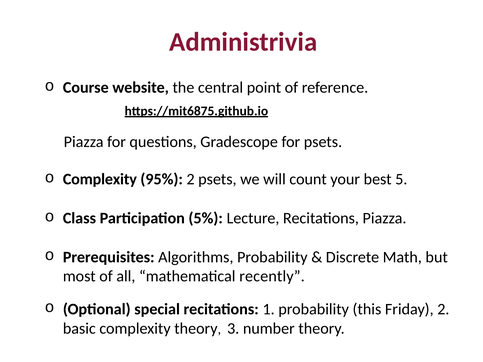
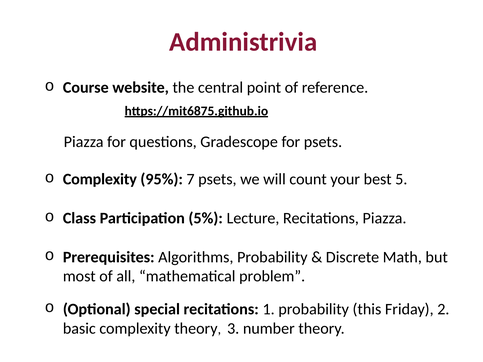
95% 2: 2 -> 7
recently: recently -> problem
